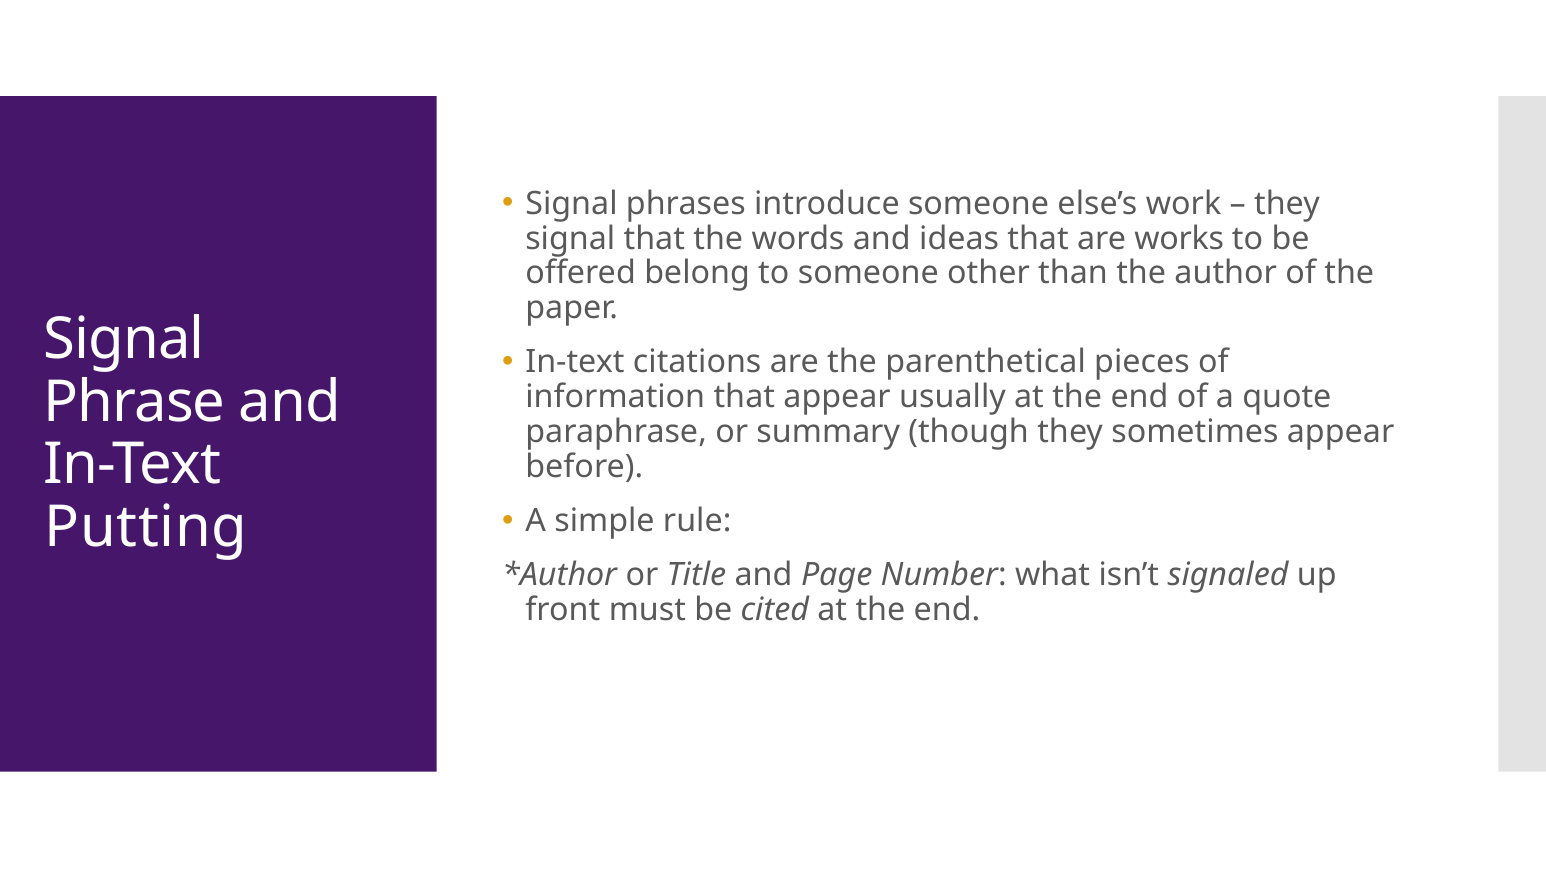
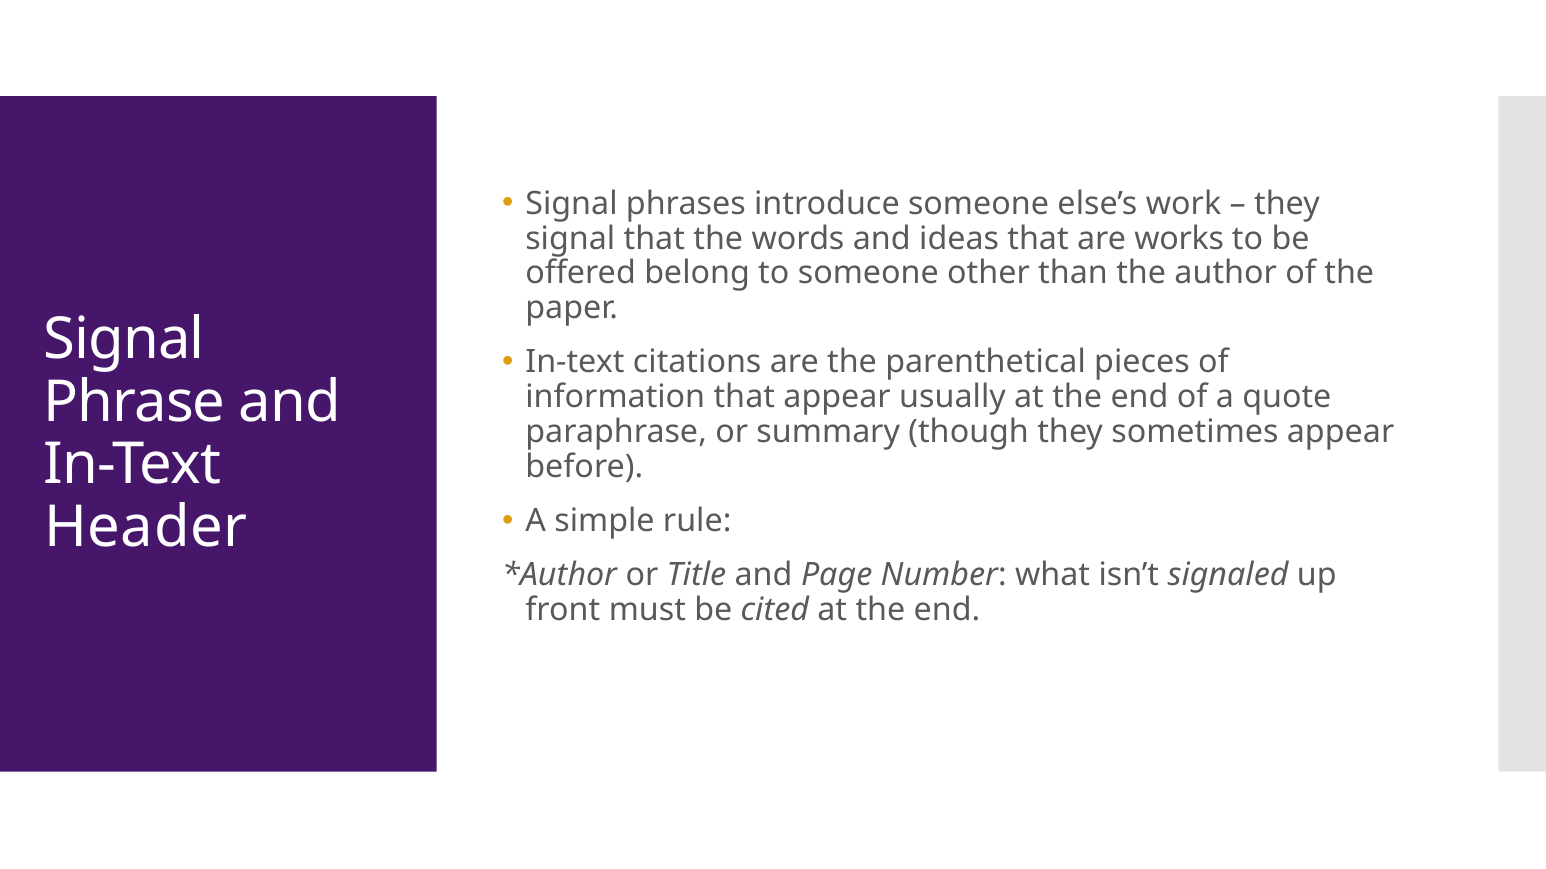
Putting: Putting -> Header
